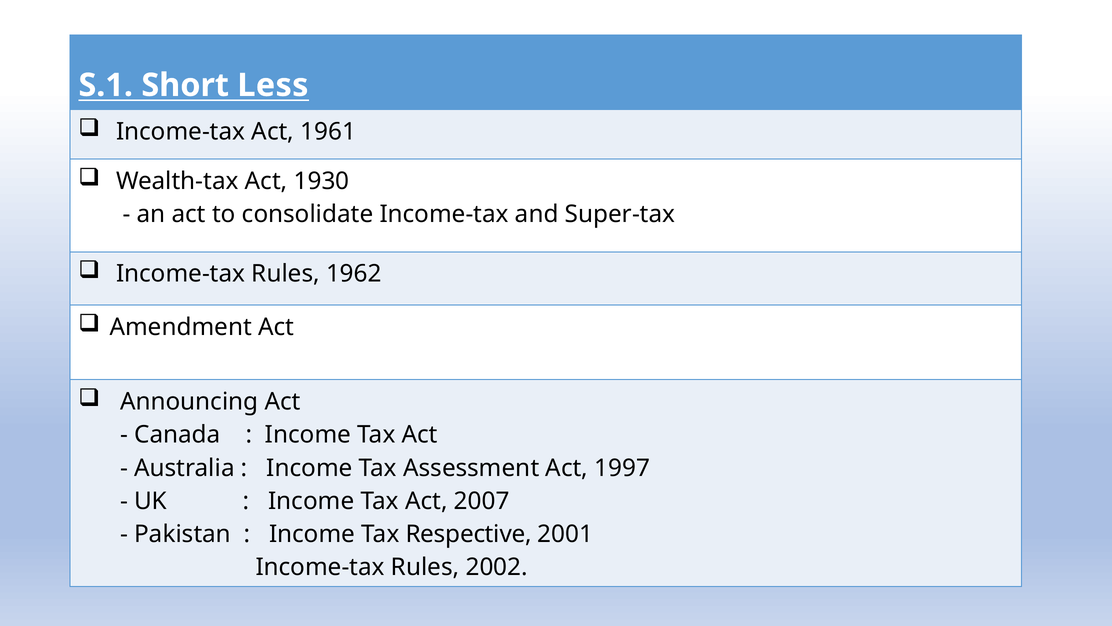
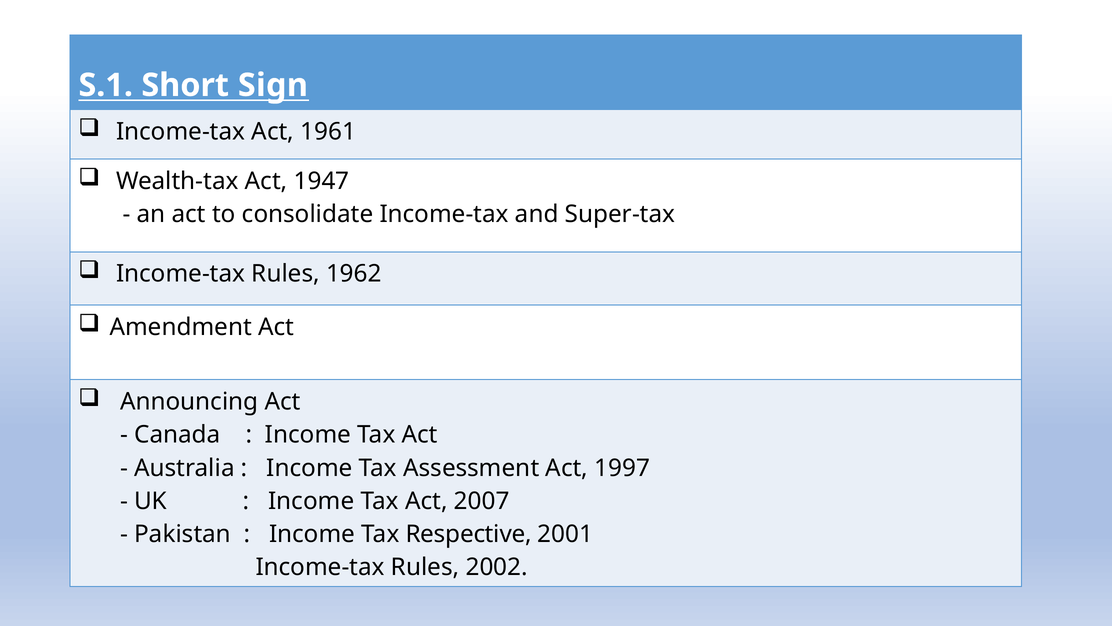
Less: Less -> Sign
1930: 1930 -> 1947
